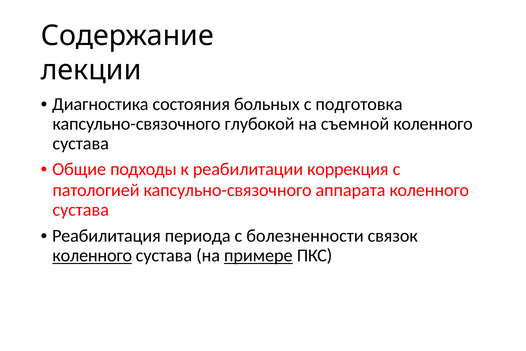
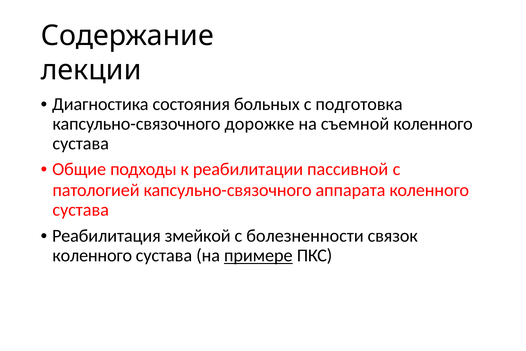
глубокой: глубокой -> дорожке
коррекция: коррекция -> пассивной
периода: периода -> змейкой
коленного at (92, 255) underline: present -> none
